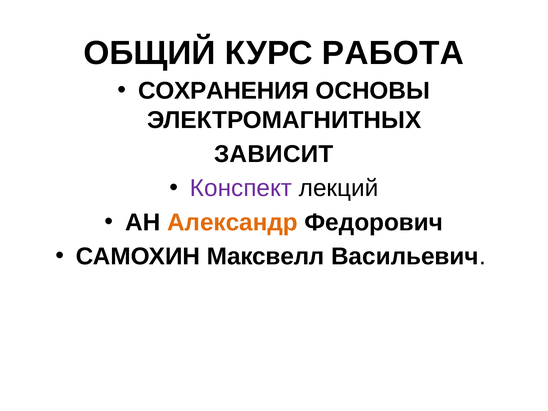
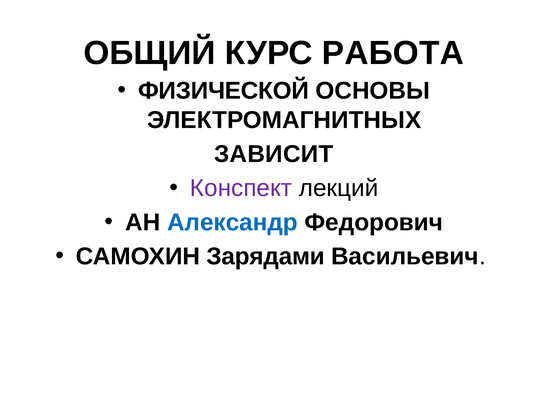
СОХРАНЕНИЯ: СОХРАНЕНИЯ -> ФИЗИЧЕСКОЙ
Александр colour: orange -> blue
Максвелл: Максвелл -> Зарядами
